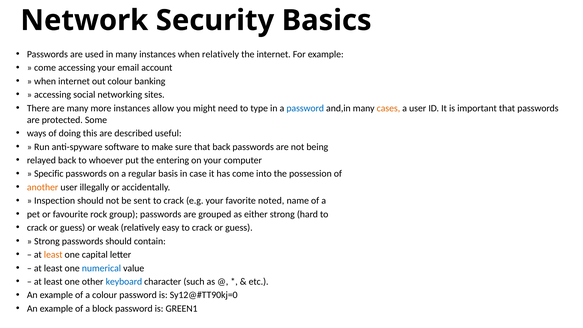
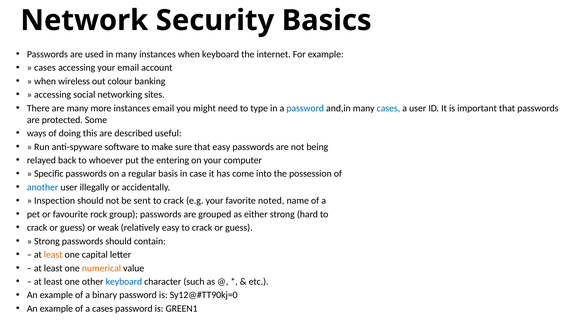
when relatively: relatively -> keyboard
come at (45, 68): come -> cases
when internet: internet -> wireless
instances allow: allow -> email
cases at (388, 108) colour: orange -> blue
that back: back -> easy
another colour: orange -> blue
numerical colour: blue -> orange
a colour: colour -> binary
a block: block -> cases
